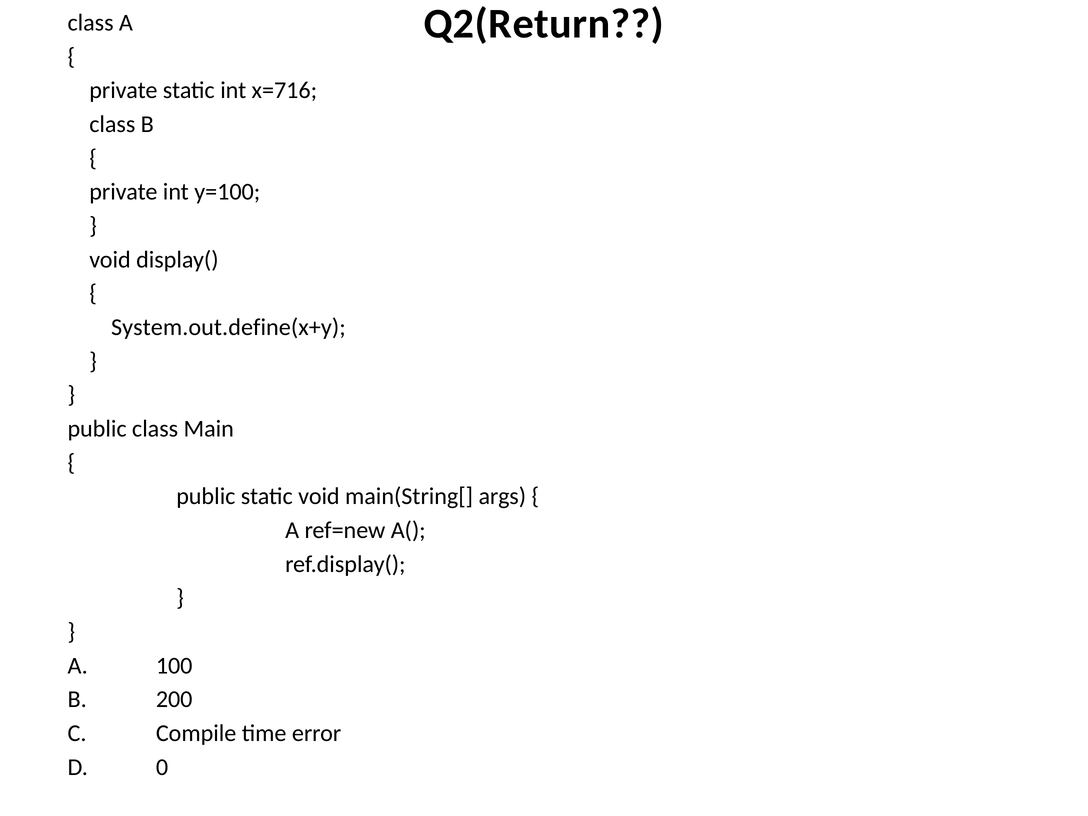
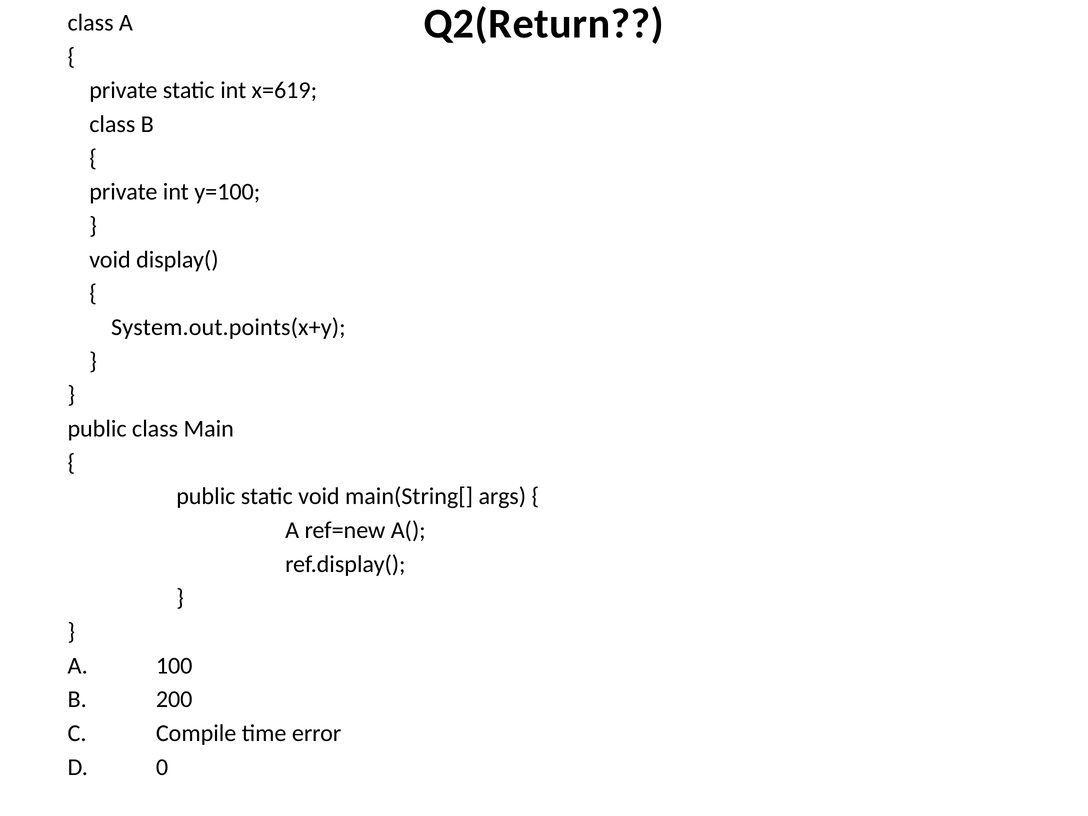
x=716: x=716 -> x=619
System.out.define(x+y: System.out.define(x+y -> System.out.points(x+y
